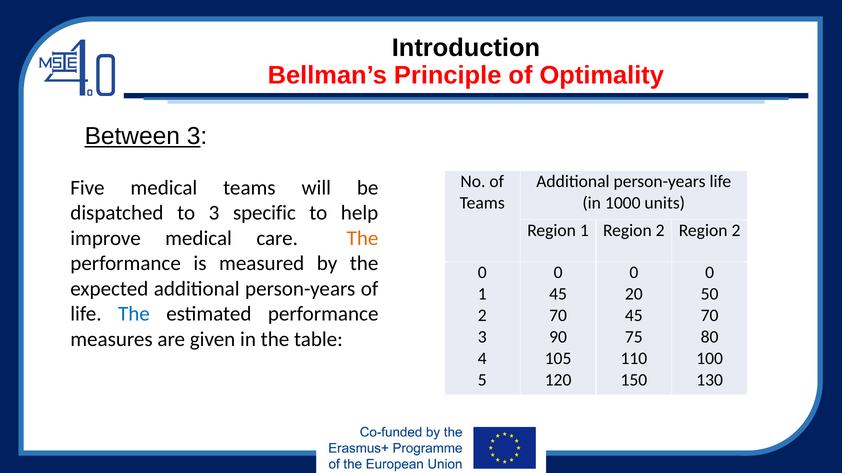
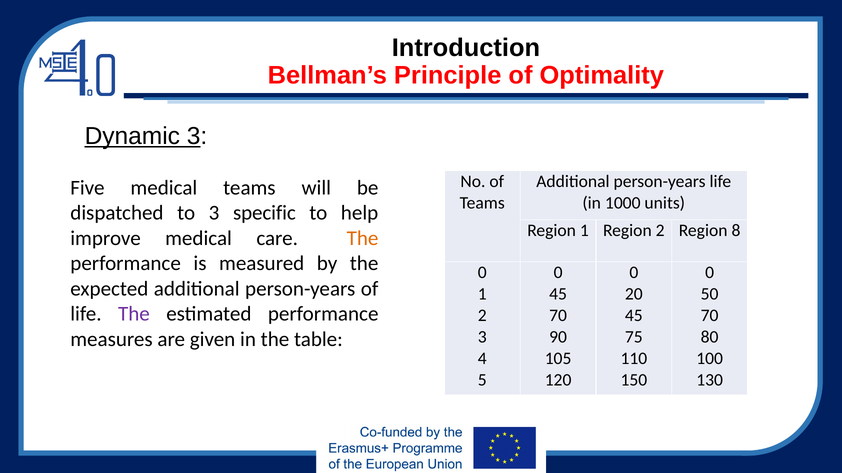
Between: Between -> Dynamic
2 Region 2: 2 -> 8
The at (134, 314) colour: blue -> purple
